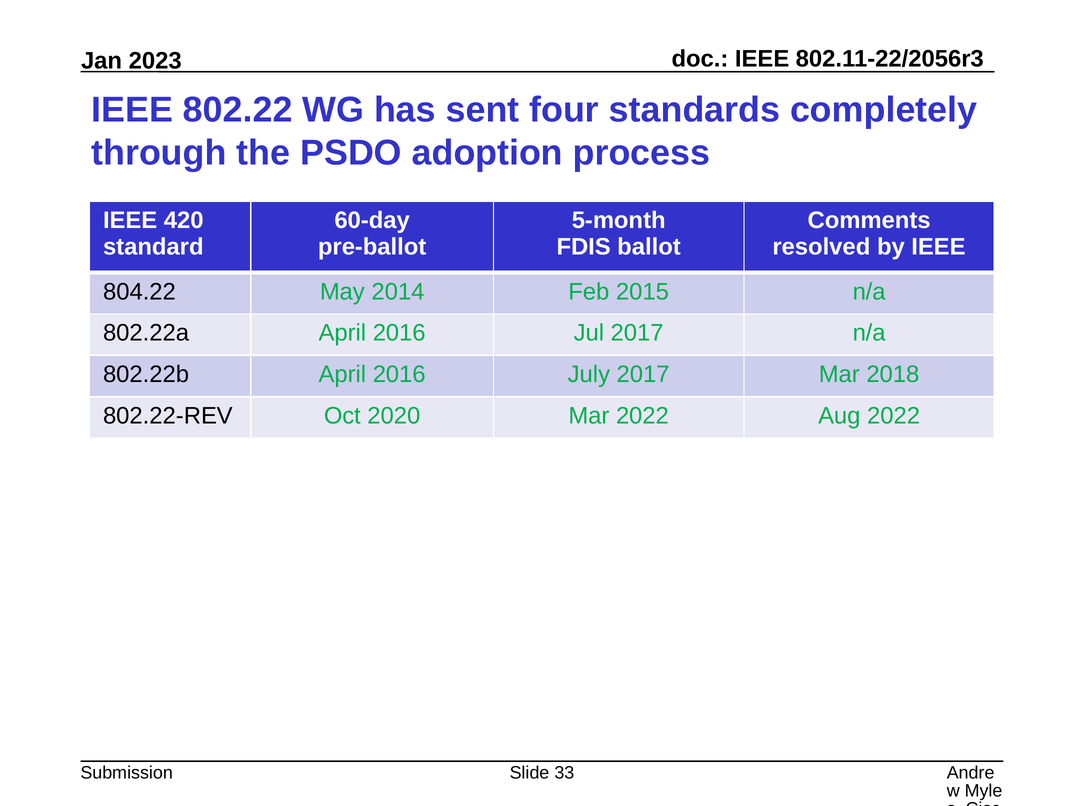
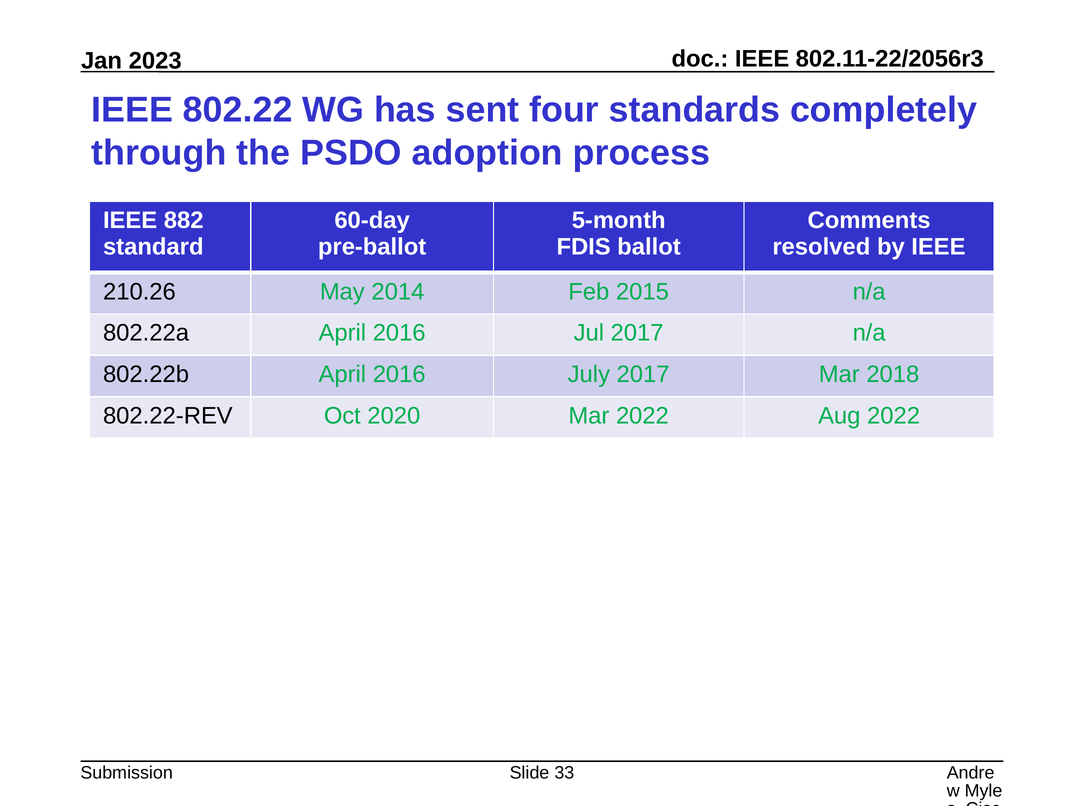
420: 420 -> 882
804.22: 804.22 -> 210.26
